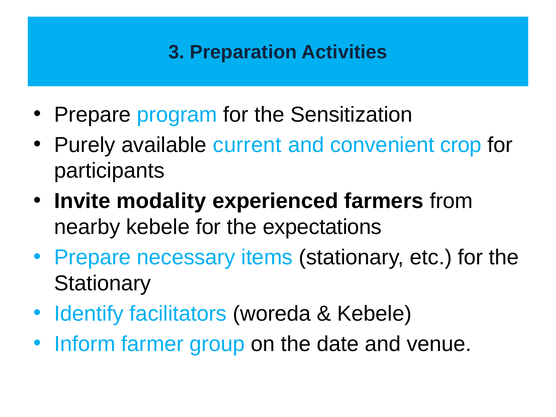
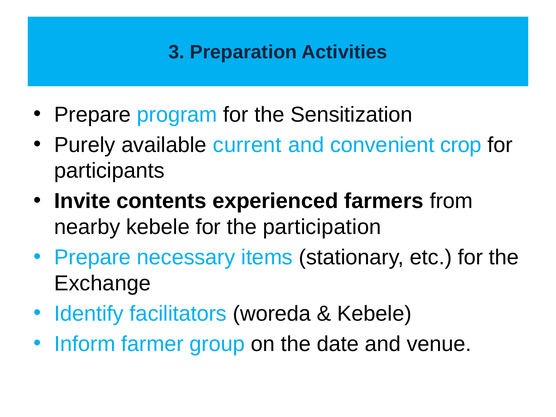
modality: modality -> contents
expectations: expectations -> participation
Stationary at (103, 283): Stationary -> Exchange
